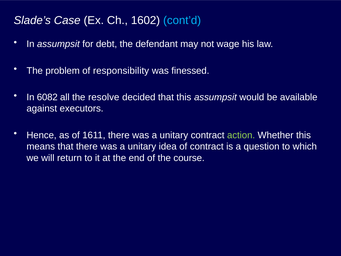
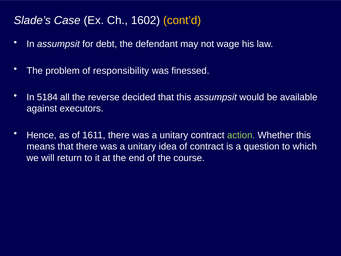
cont’d colour: light blue -> yellow
6082: 6082 -> 5184
resolve: resolve -> reverse
